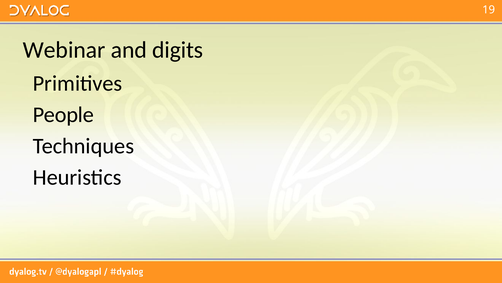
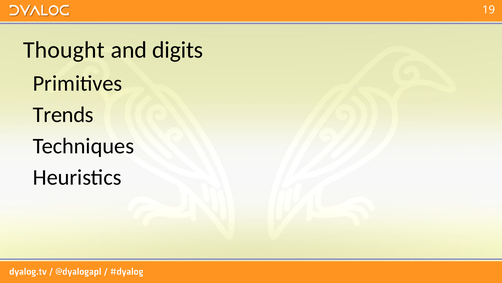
Webinar: Webinar -> Thought
People: People -> Trends
